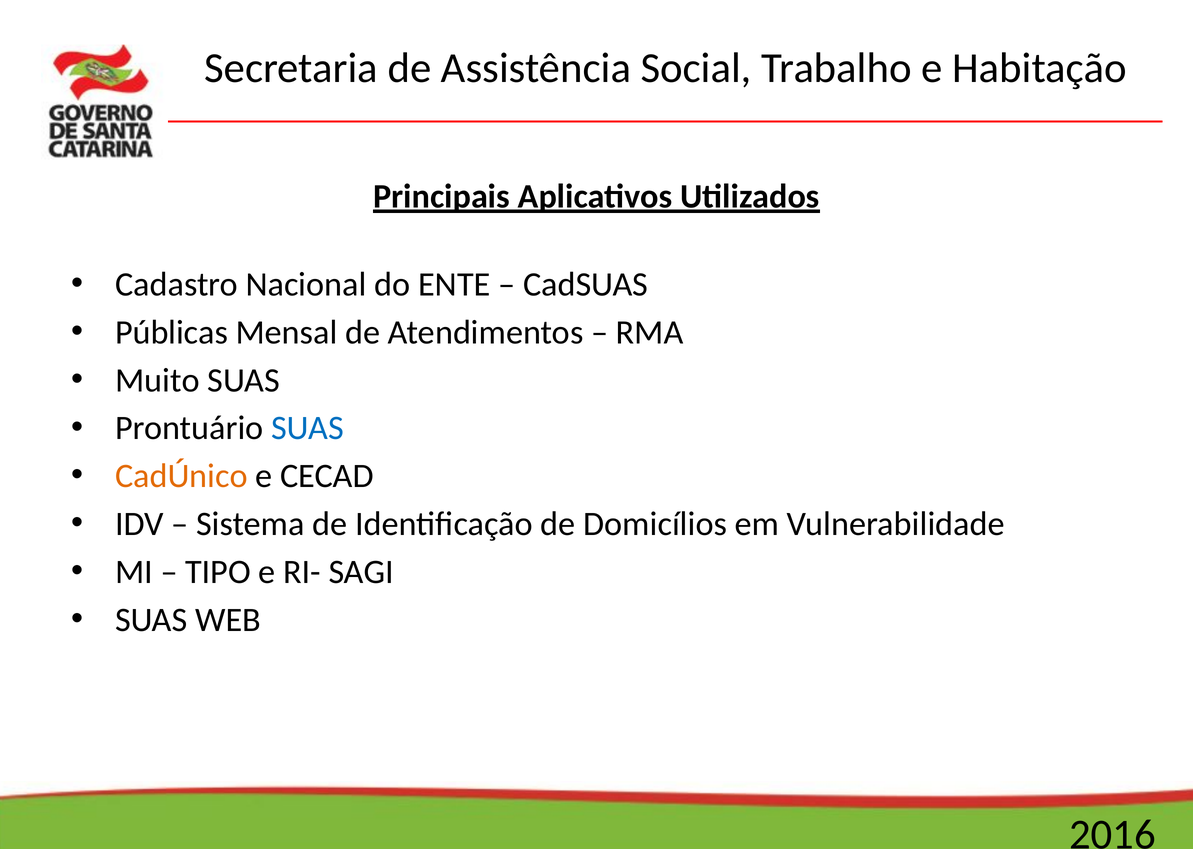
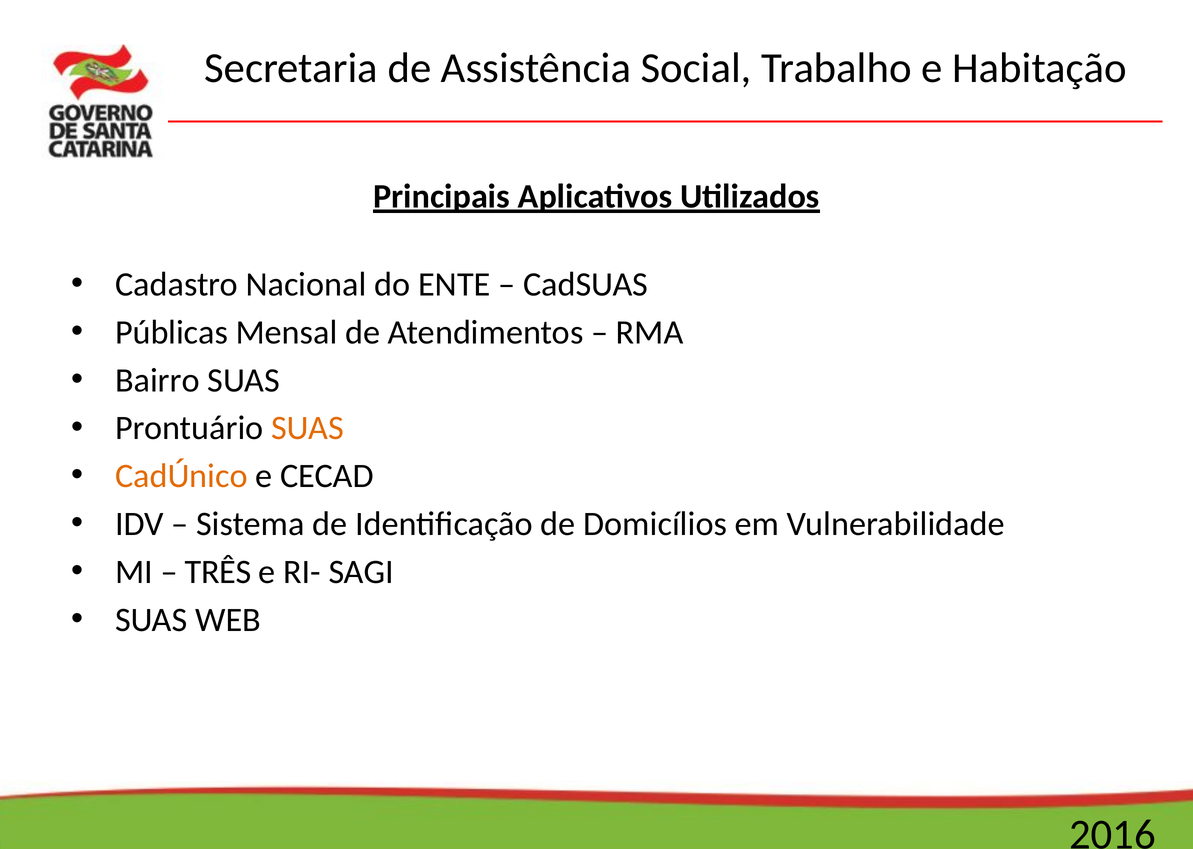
Muito: Muito -> Bairro
SUAS at (307, 428) colour: blue -> orange
TIPO: TIPO -> TRÊS
